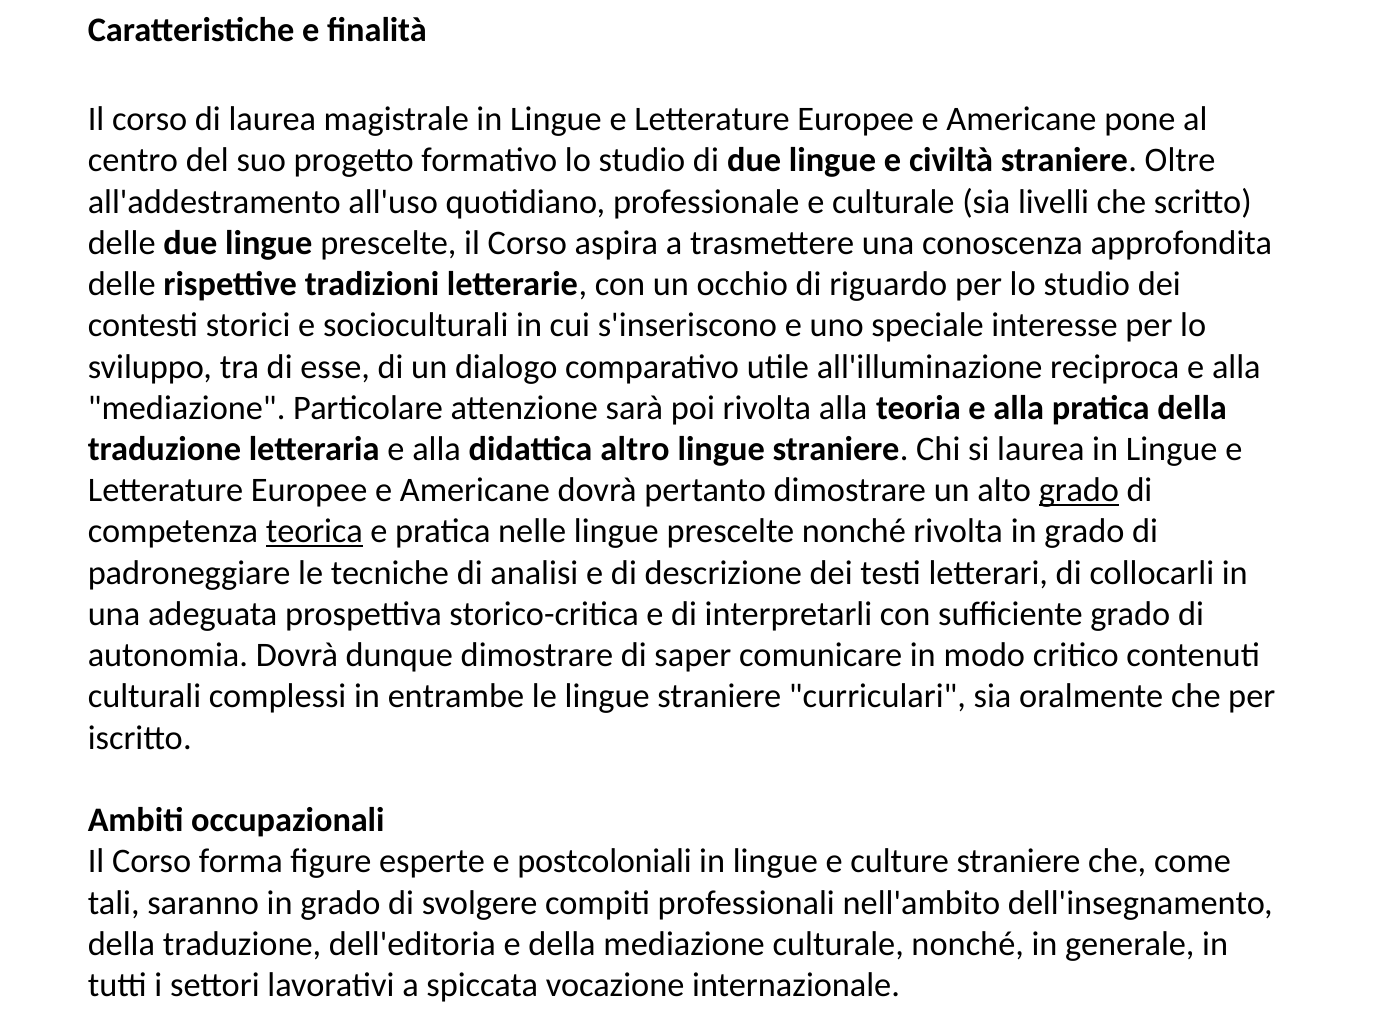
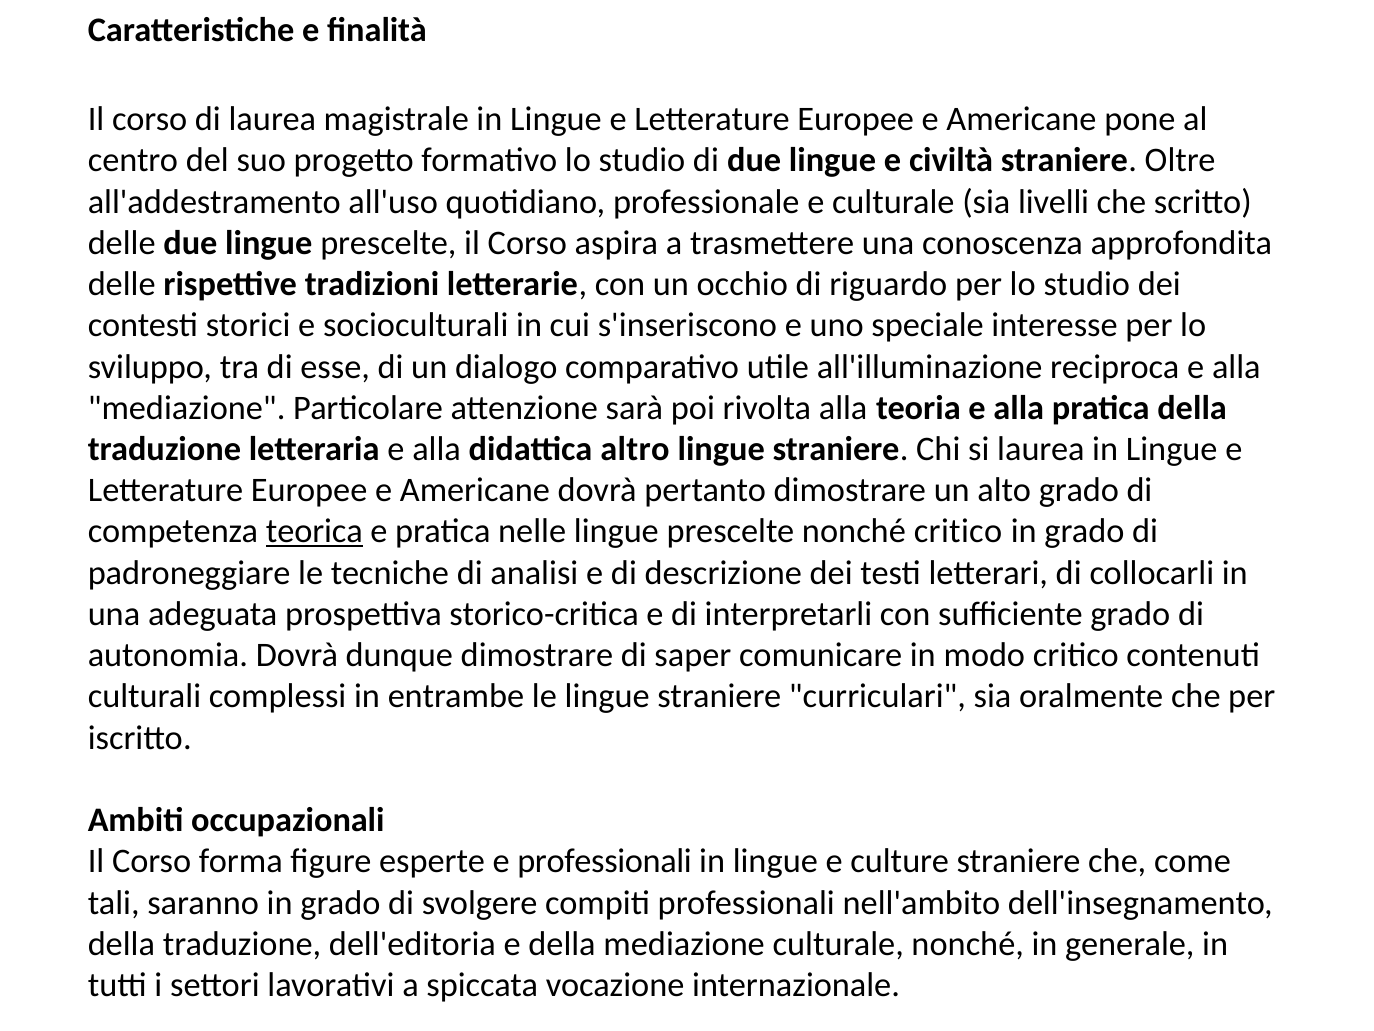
grado at (1079, 490) underline: present -> none
nonché rivolta: rivolta -> critico
e postcoloniali: postcoloniali -> professionali
